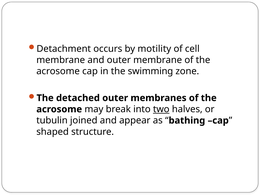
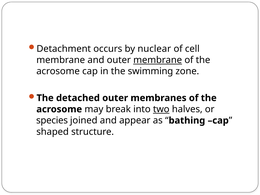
motility: motility -> nuclear
membrane at (158, 60) underline: none -> present
tubulin: tubulin -> species
